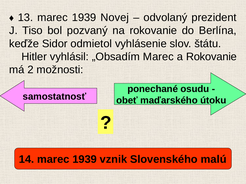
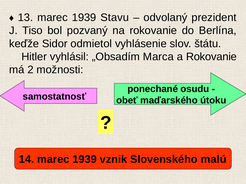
Novej: Novej -> Stavu
„Obsadím Marec: Marec -> Marca
